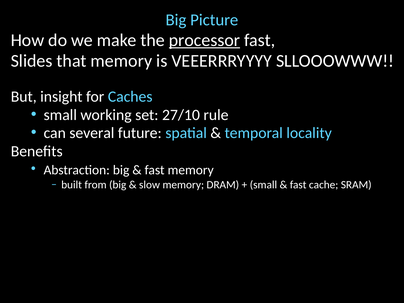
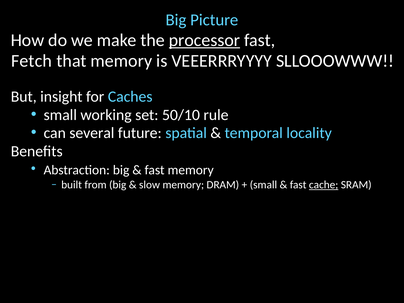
Slides: Slides -> Fetch
27/10: 27/10 -> 50/10
cache underline: none -> present
